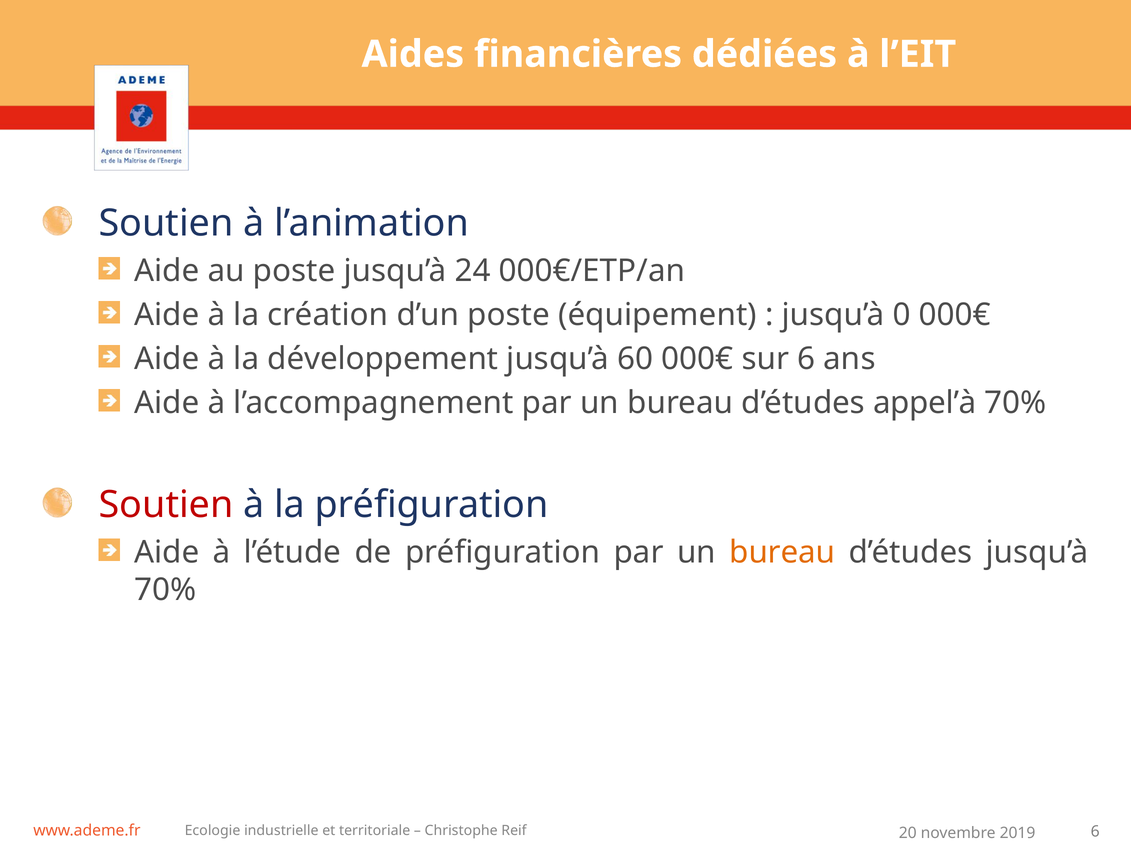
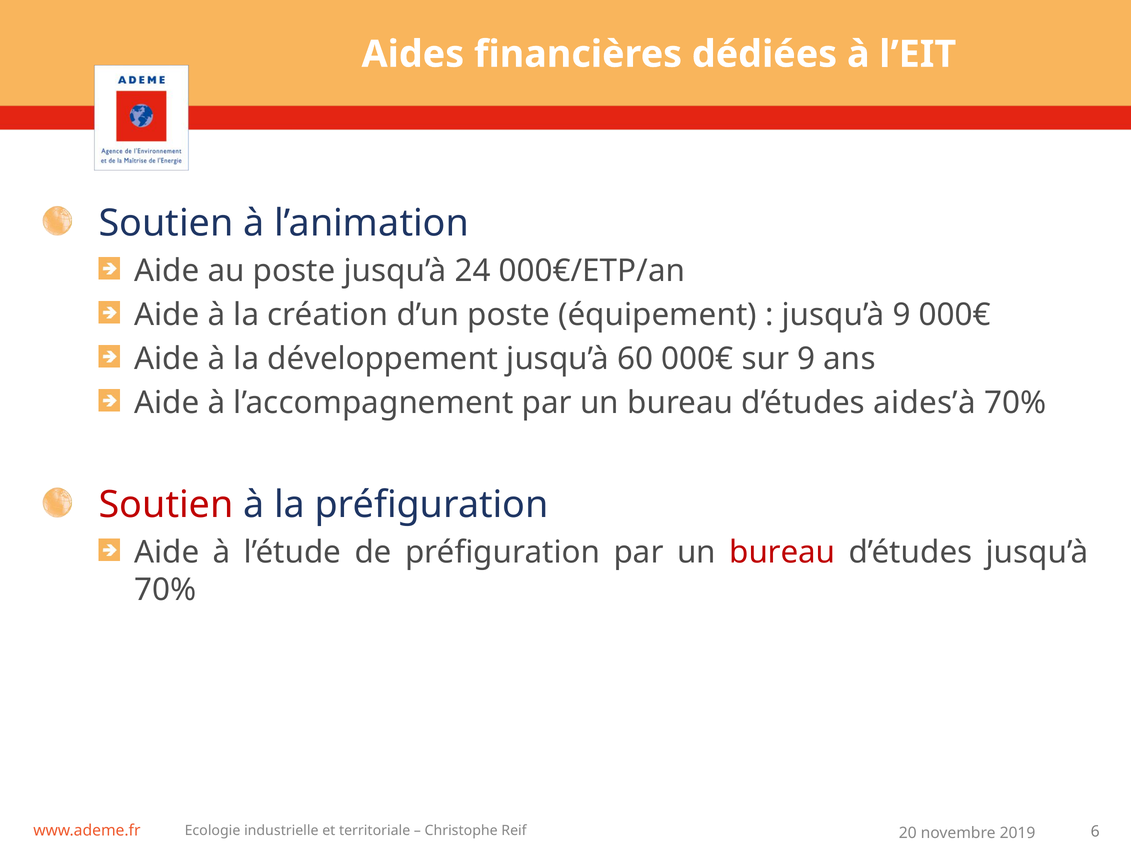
jusqu’à 0: 0 -> 9
sur 6: 6 -> 9
appel’à: appel’à -> aides’à
bureau at (782, 552) colour: orange -> red
